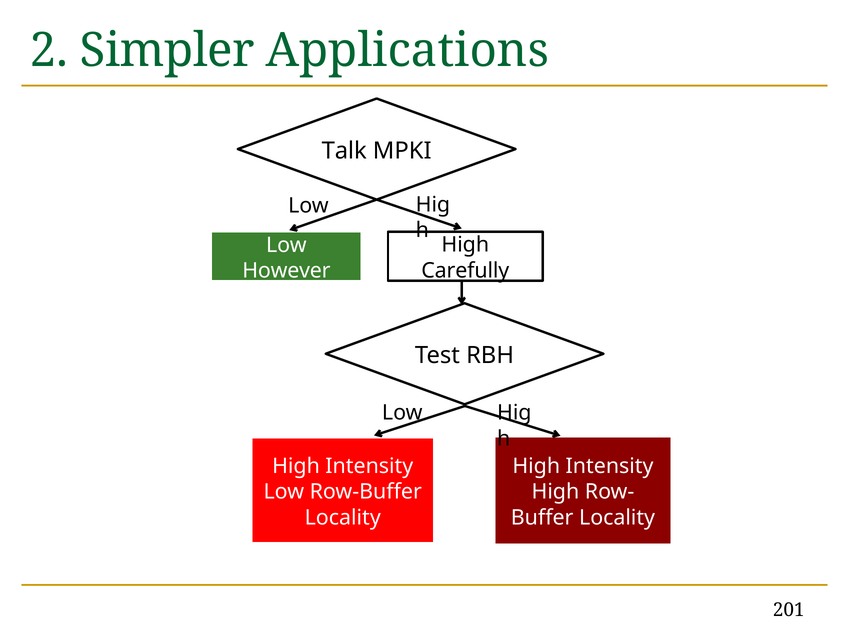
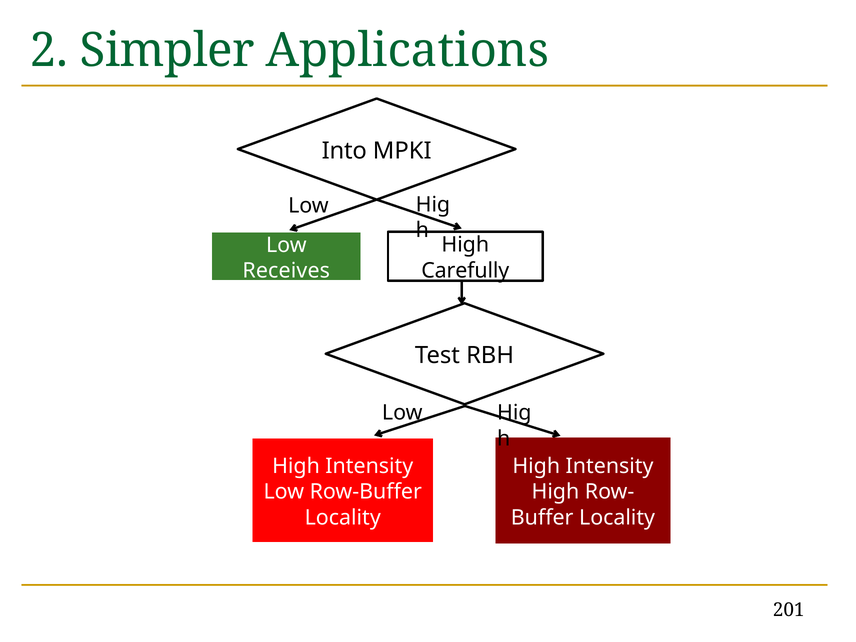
Talk: Talk -> Into
However: However -> Receives
